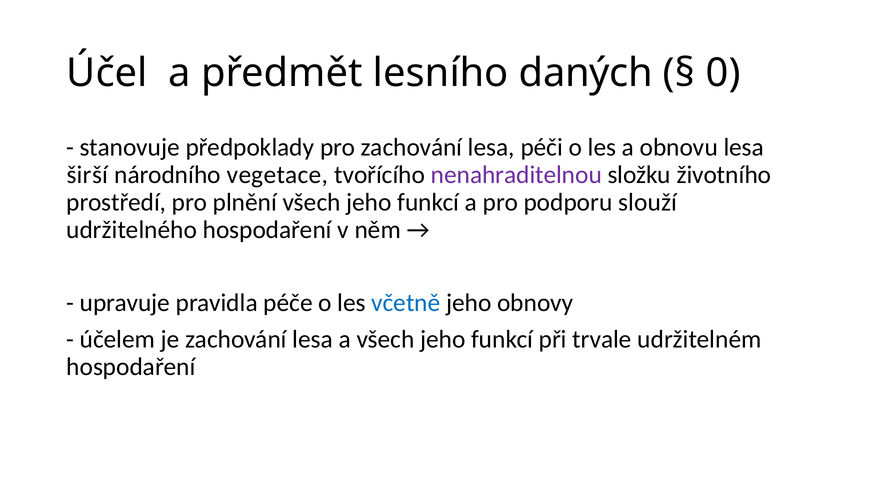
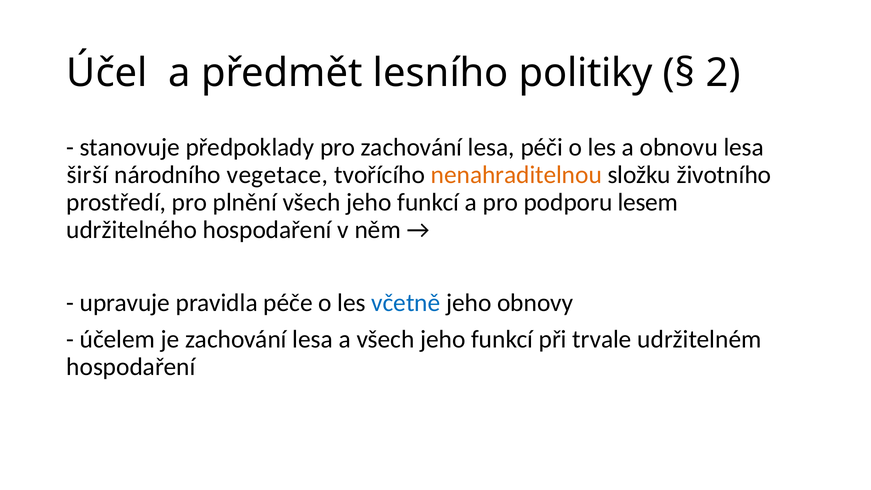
daných: daných -> politiky
0: 0 -> 2
nenahraditelnou colour: purple -> orange
slouží: slouží -> lesem
